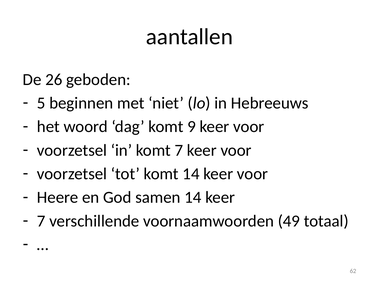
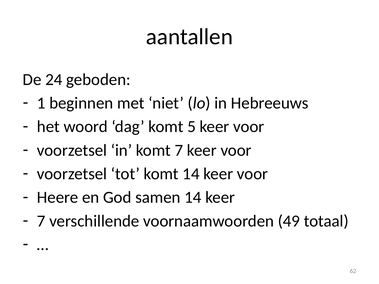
26: 26 -> 24
5: 5 -> 1
9: 9 -> 5
